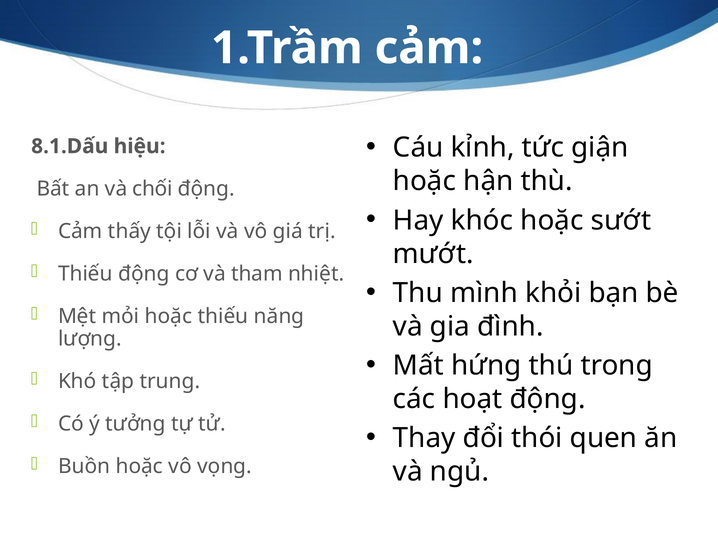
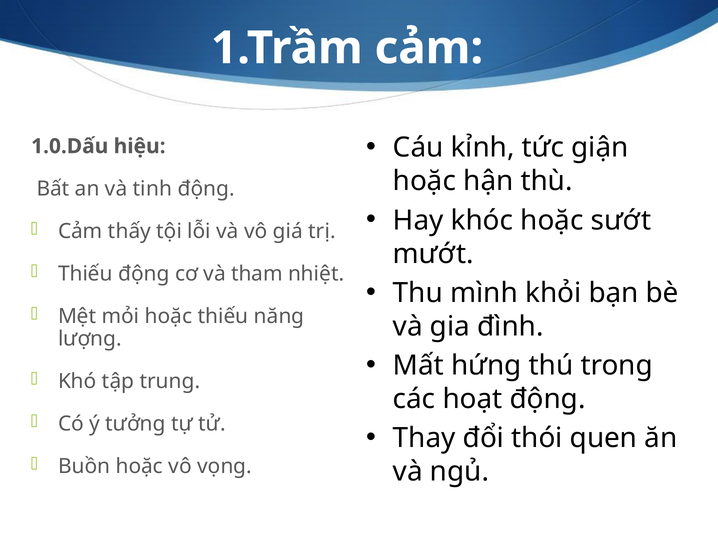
8.1.Dấu: 8.1.Dấu -> 1.0.Dấu
chối: chối -> tinh
